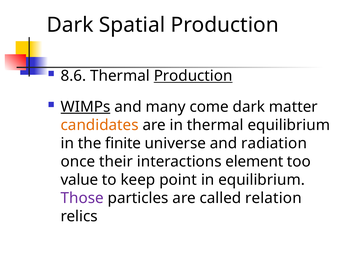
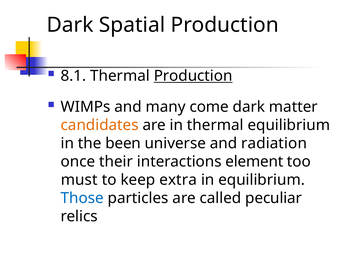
8.6: 8.6 -> 8.1
WIMPs underline: present -> none
finite: finite -> been
value: value -> must
point: point -> extra
Those colour: purple -> blue
relation: relation -> peculiar
